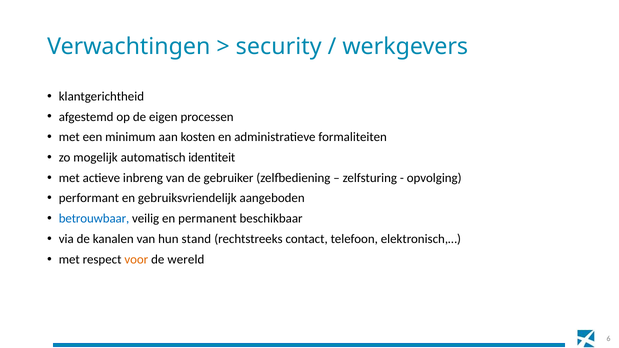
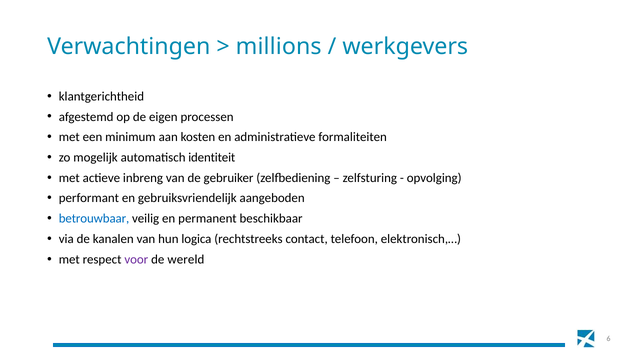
security: security -> millions
stand: stand -> logica
voor colour: orange -> purple
